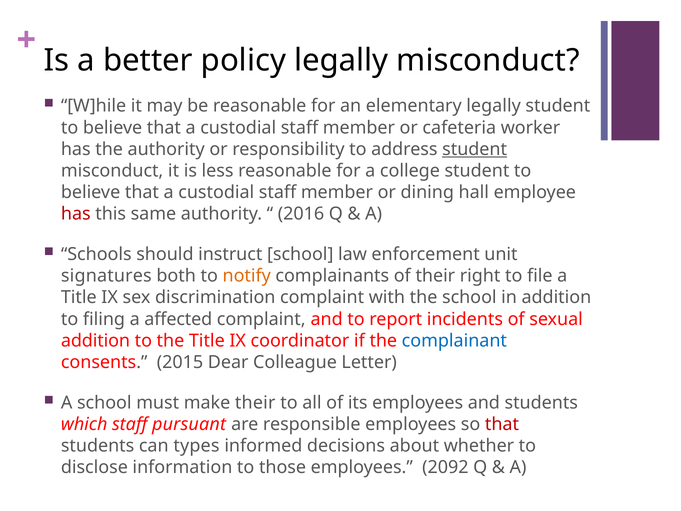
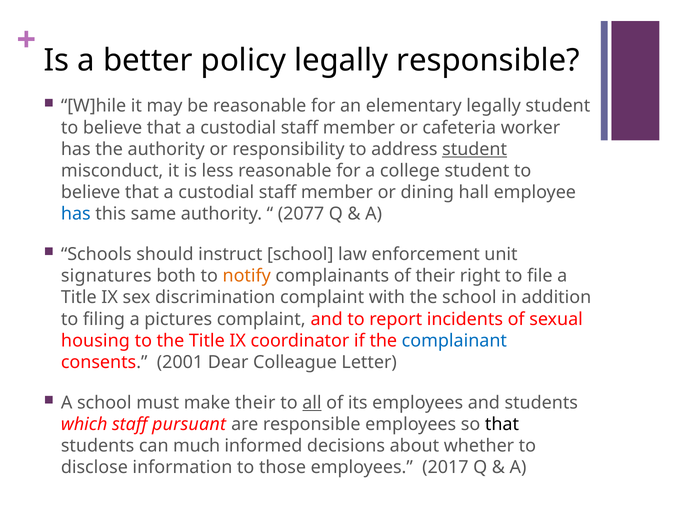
legally misconduct: misconduct -> responsible
has at (76, 214) colour: red -> blue
2016: 2016 -> 2077
affected: affected -> pictures
addition at (96, 340): addition -> housing
2015: 2015 -> 2001
all underline: none -> present
that at (502, 424) colour: red -> black
types: types -> much
2092: 2092 -> 2017
